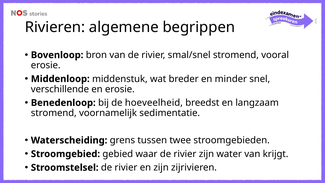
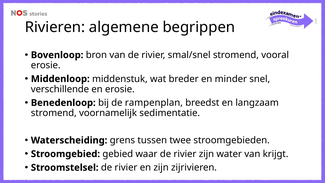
hoeveelheid: hoeveelheid -> rampenplan
